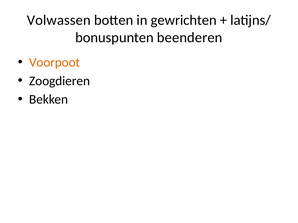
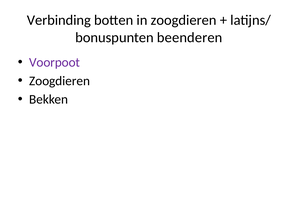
Volwassen: Volwassen -> Verbinding
in gewrichten: gewrichten -> zoogdieren
Voorpoot colour: orange -> purple
